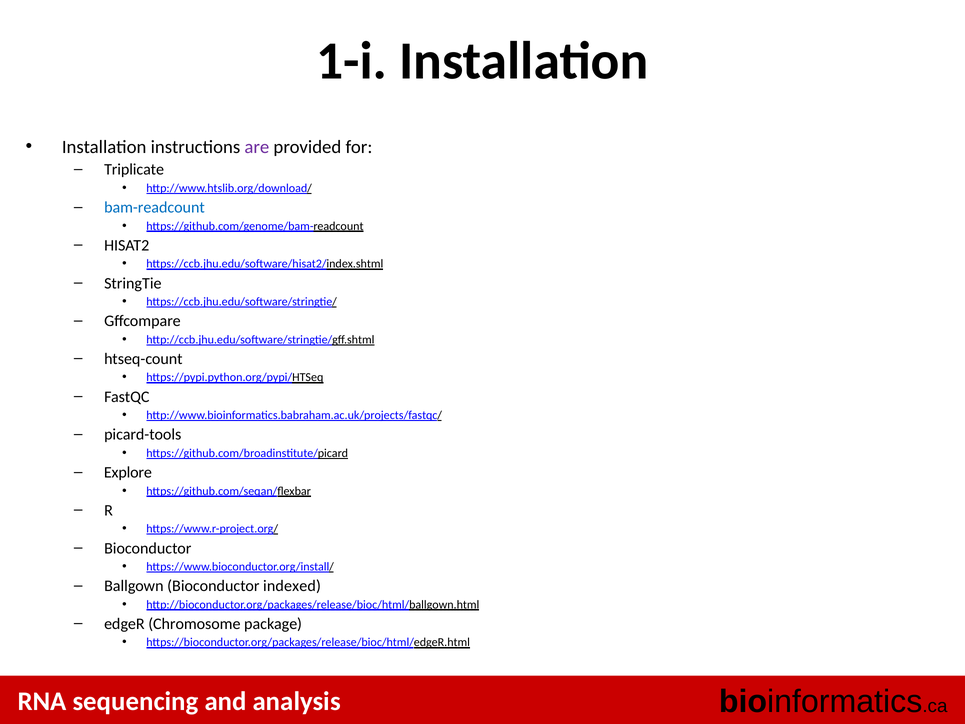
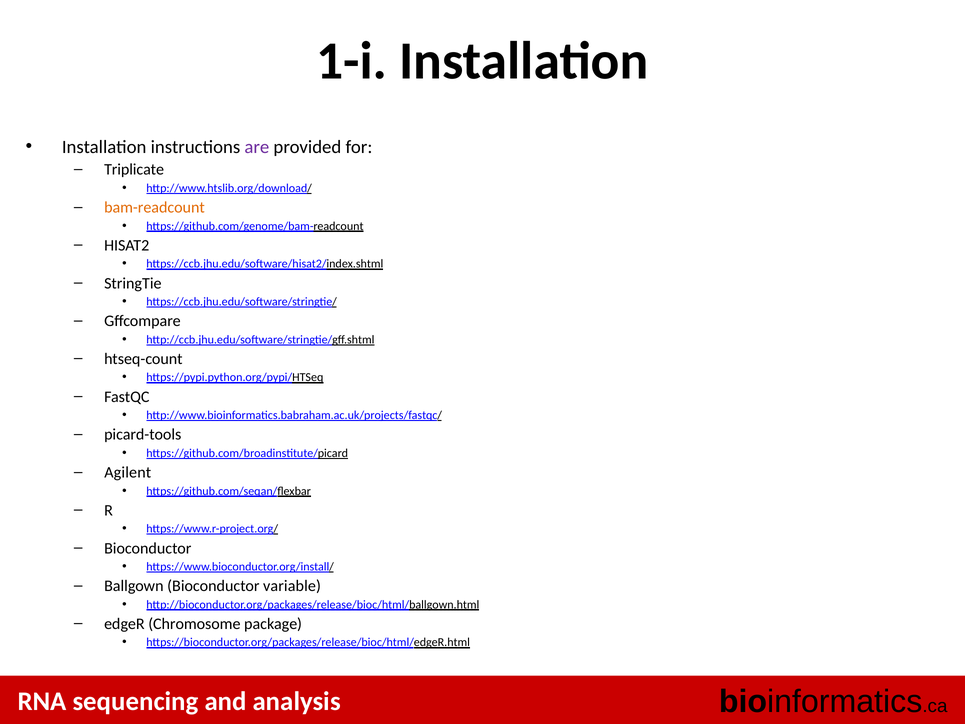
bam-readcount colour: blue -> orange
Explore: Explore -> Agilent
indexed: indexed -> variable
